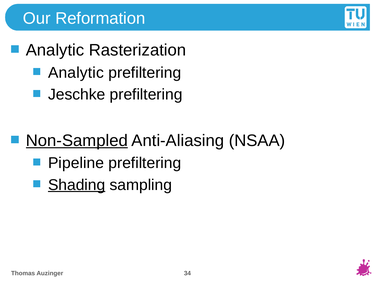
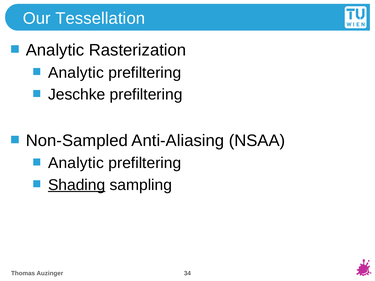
Reformation: Reformation -> Tessellation
Non-Sampled underline: present -> none
Pipeline at (76, 163): Pipeline -> Analytic
